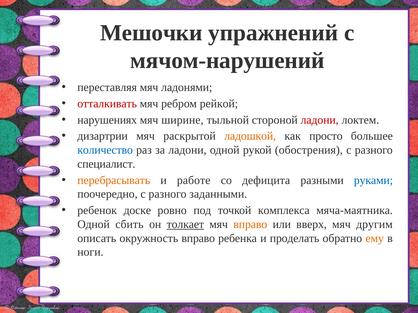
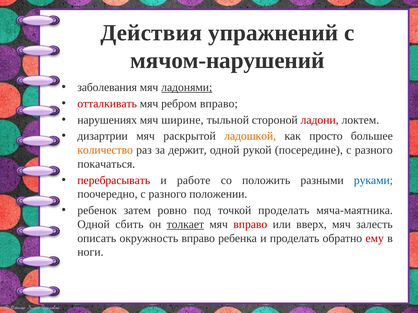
Мешочки: Мешочки -> Действия
переставляя: переставляя -> заболевания
ладонями underline: none -> present
ребром рейкой: рейкой -> вправо
количество colour: blue -> orange
за ладони: ладони -> держит
обострения: обострения -> посередине
специалист: специалист -> покачаться
перебрасывать colour: orange -> red
дефицита: дефицита -> положить
заданными: заданными -> положении
доске: доске -> затем
точкой комплекса: комплекса -> проделать
вправо at (250, 225) colour: orange -> red
другим: другим -> залесть
ему colour: orange -> red
